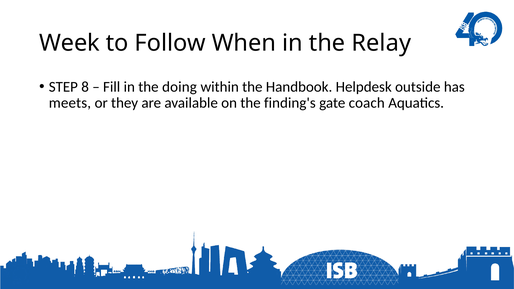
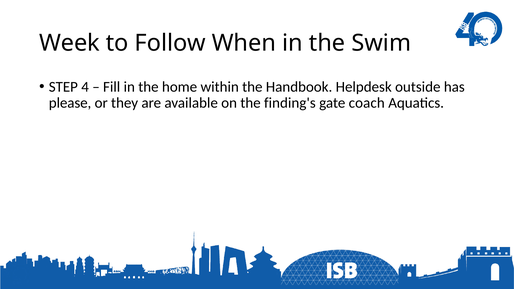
Relay: Relay -> Swim
8: 8 -> 4
doing: doing -> home
meets: meets -> please
